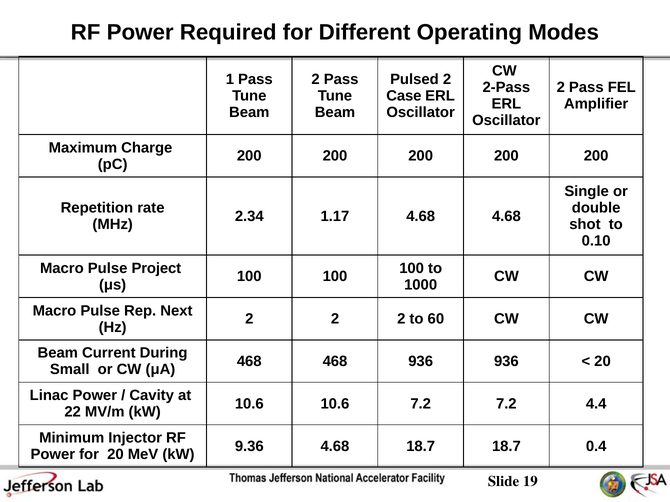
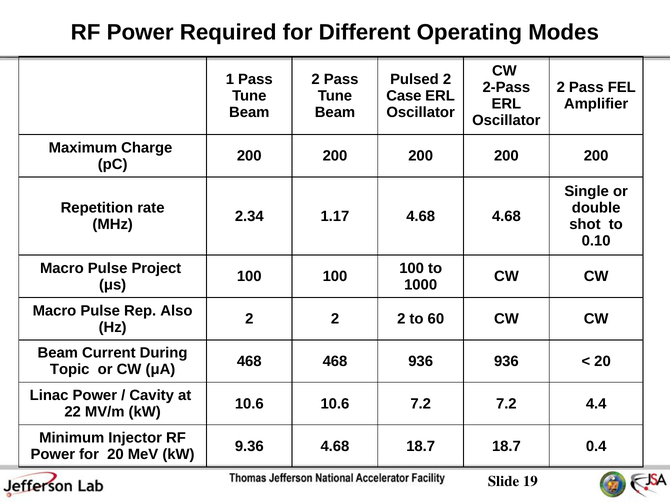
Next: Next -> Also
Small: Small -> Topic
